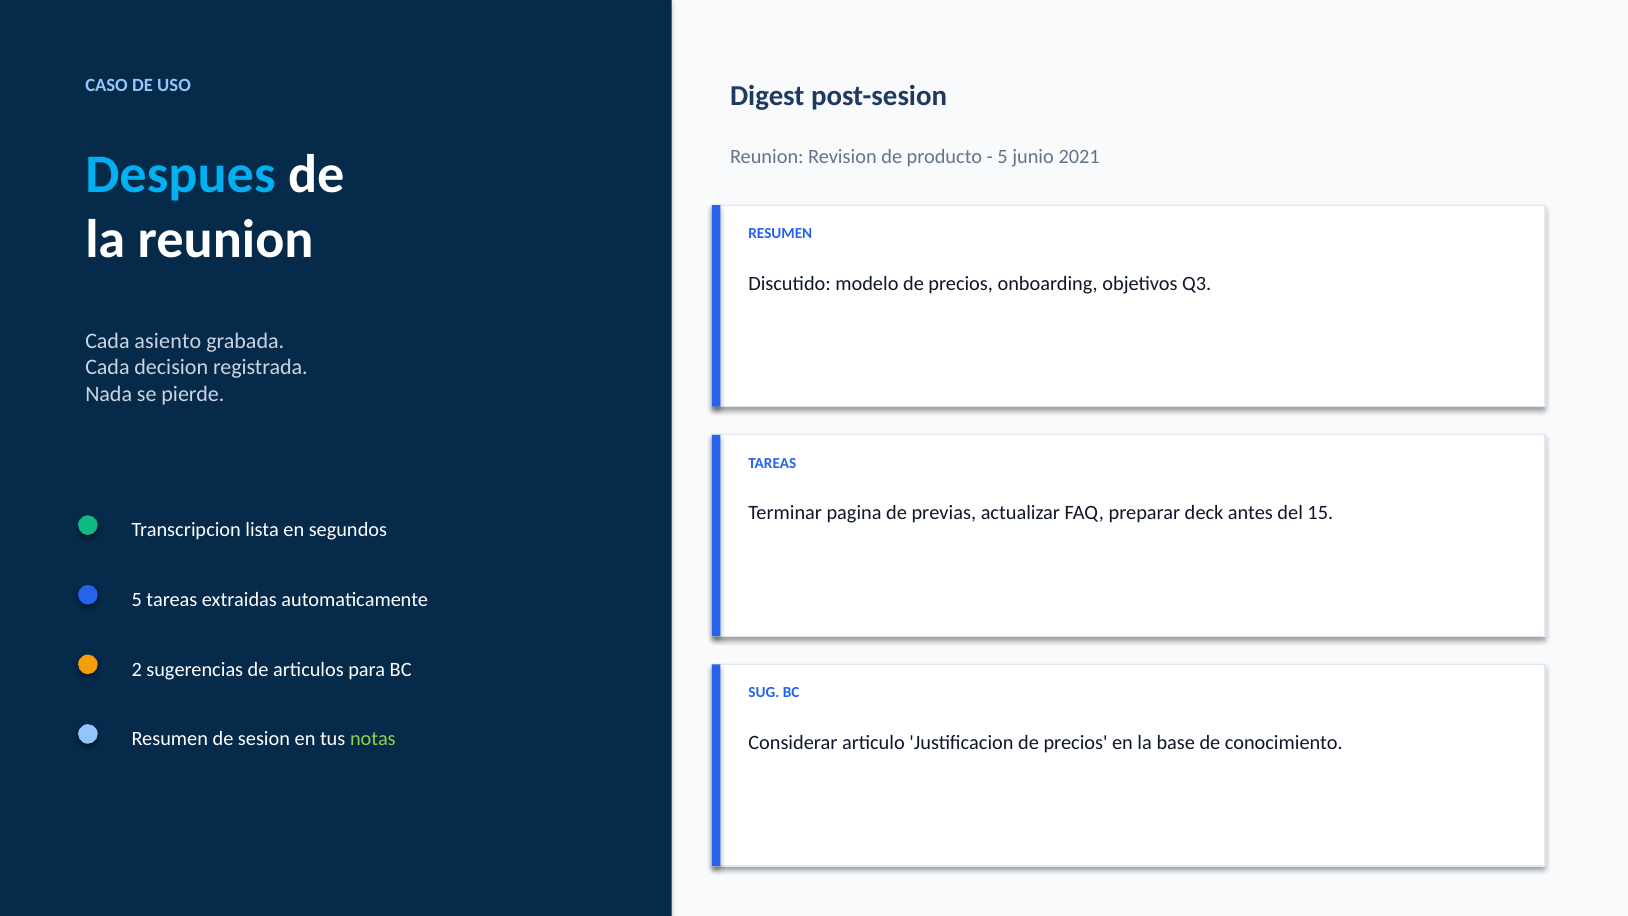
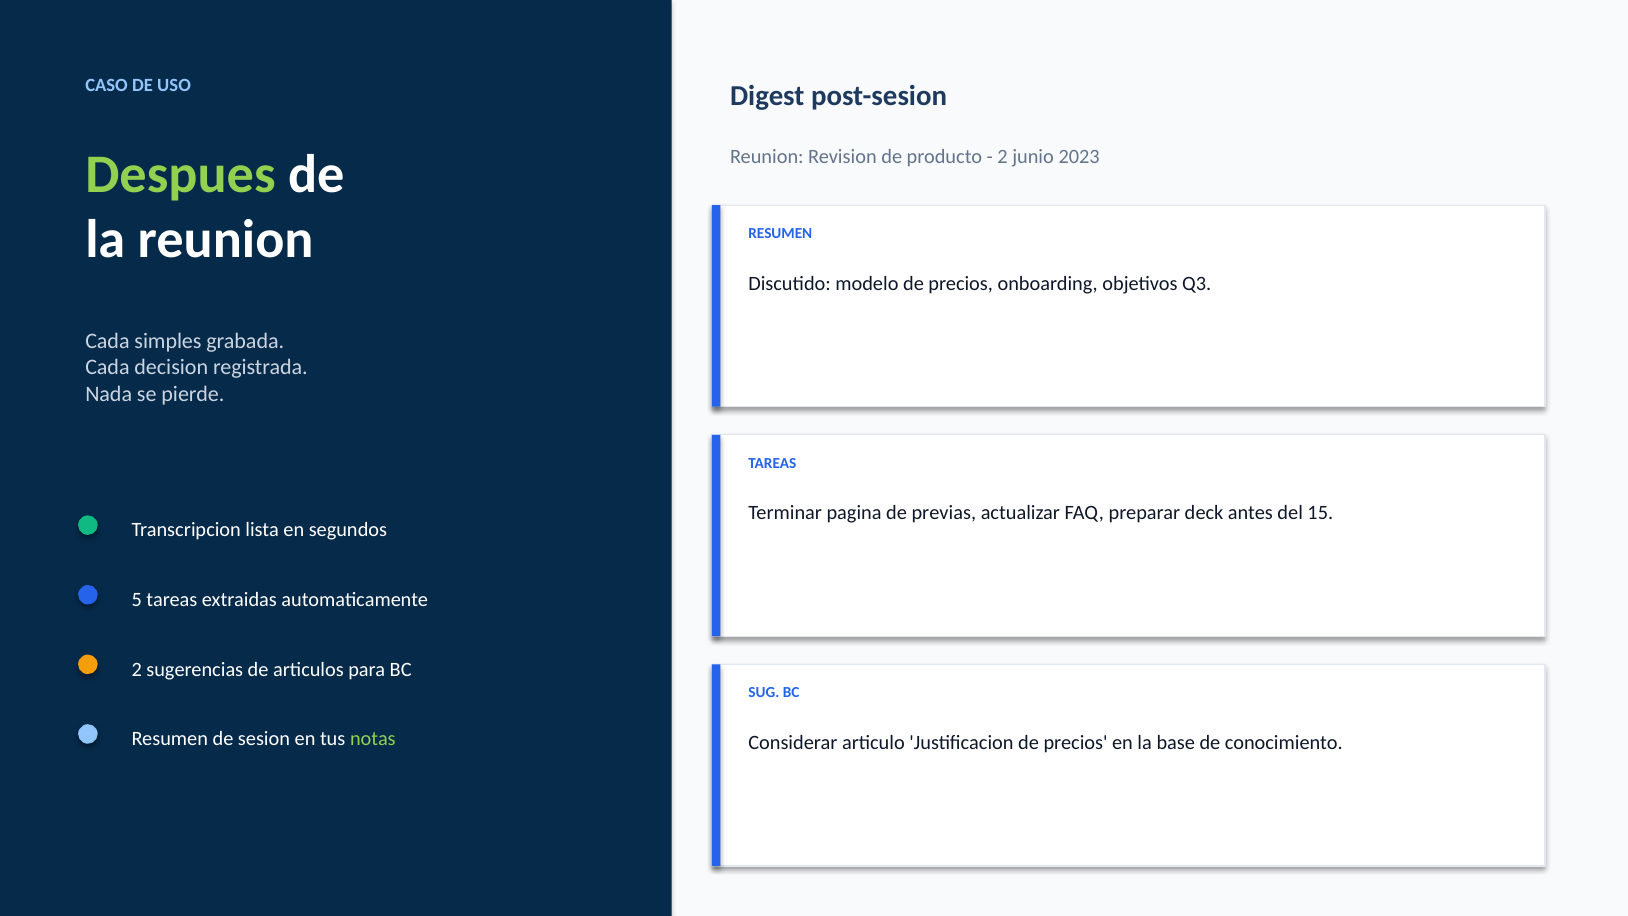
5 at (1003, 156): 5 -> 2
2021: 2021 -> 2023
Despues colour: light blue -> light green
asiento: asiento -> simples
